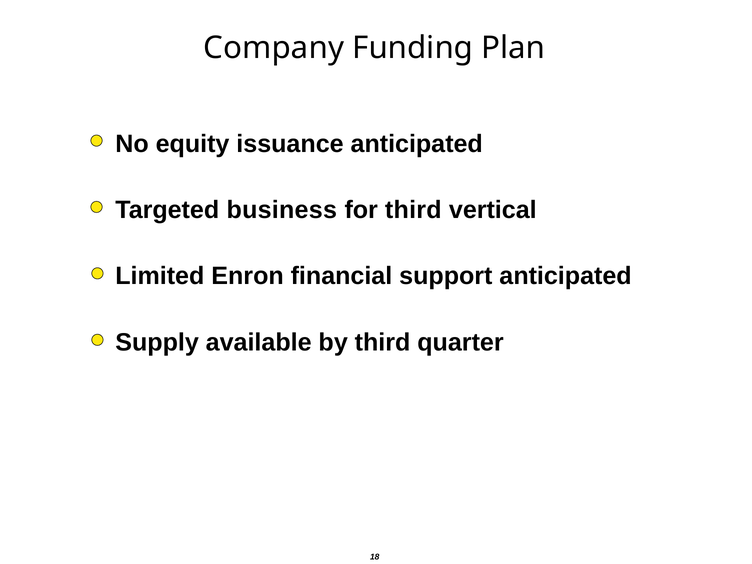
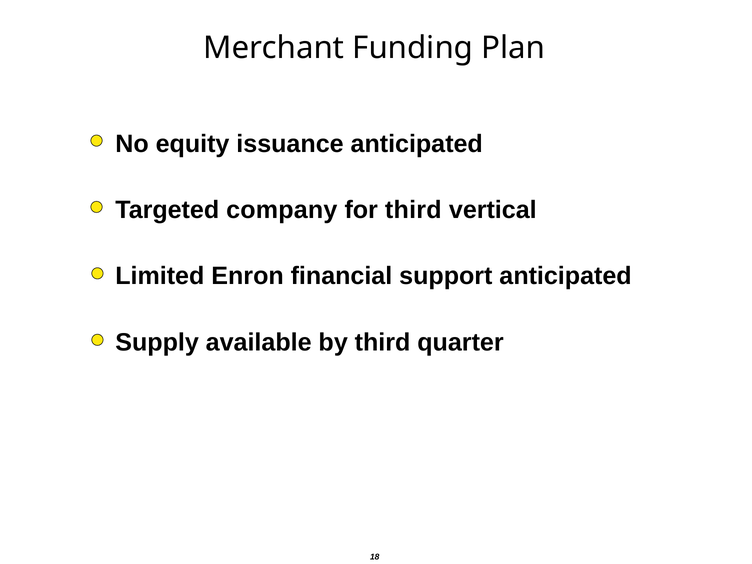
Company: Company -> Merchant
business: business -> company
